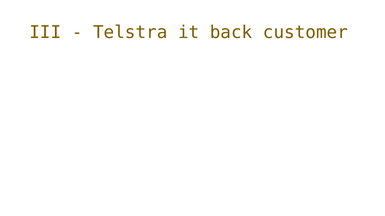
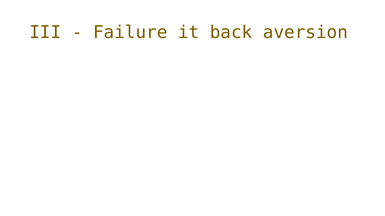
Telstra: Telstra -> Failure
customer: customer -> aversion
